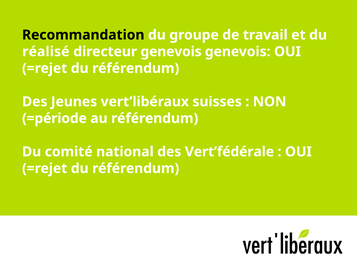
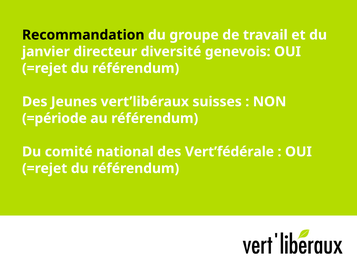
réalisé: réalisé -> janvier
directeur genevois: genevois -> diversité
